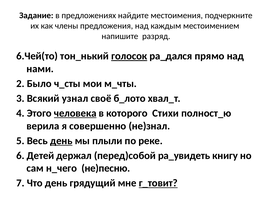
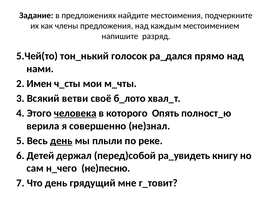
6.Чей(то: 6.Чей(то -> 5.Чей(то
голосок underline: present -> none
Было: Было -> Имен
узнал: узнал -> ветви
Стихи: Стихи -> Опять
г_товит underline: present -> none
